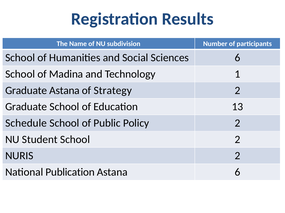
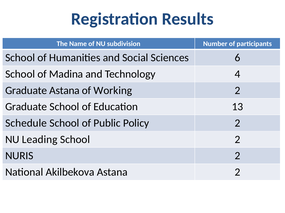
1: 1 -> 4
Strategy: Strategy -> Working
Student: Student -> Leading
Publication: Publication -> Akilbekova
Astana 6: 6 -> 2
